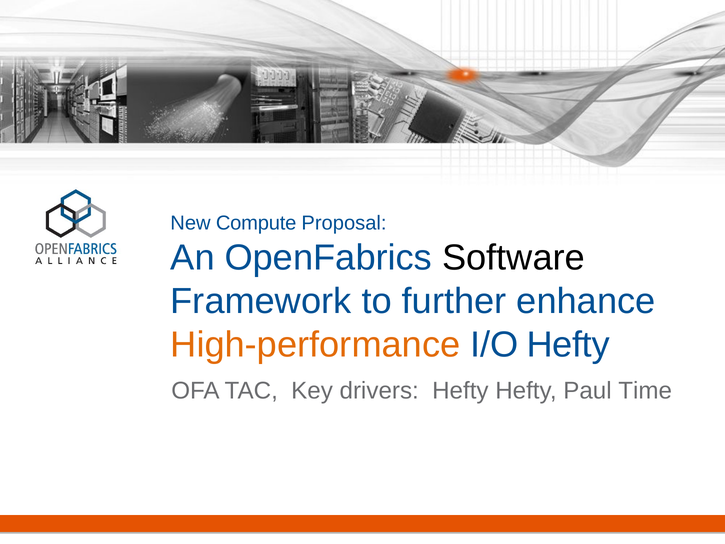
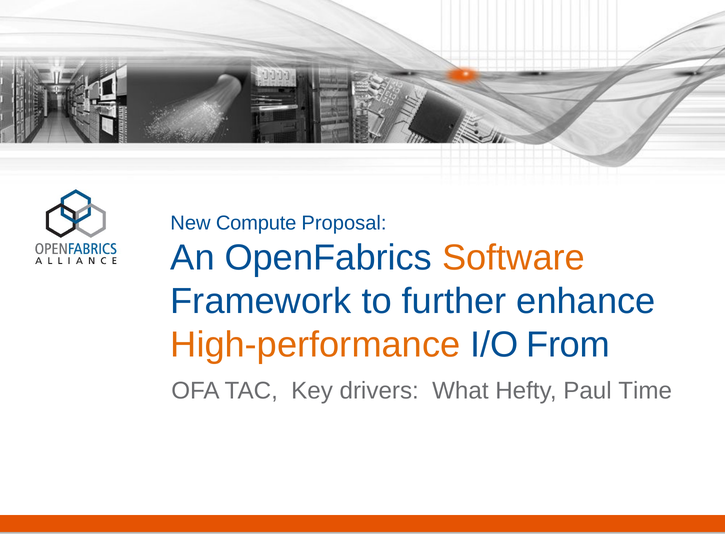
Software colour: black -> orange
I/O Hefty: Hefty -> From
drivers Hefty: Hefty -> What
